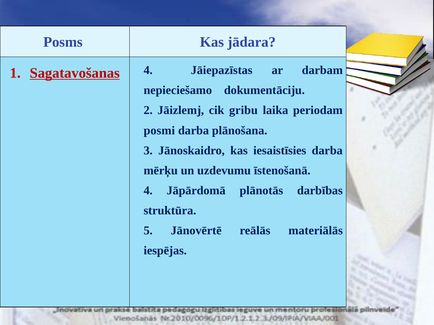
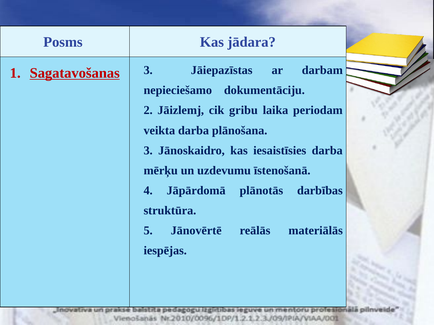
Sagatavošanas 4: 4 -> 3
posmi: posmi -> veikta
